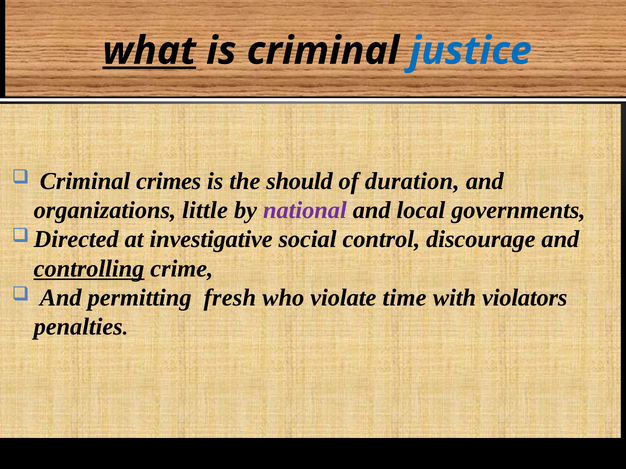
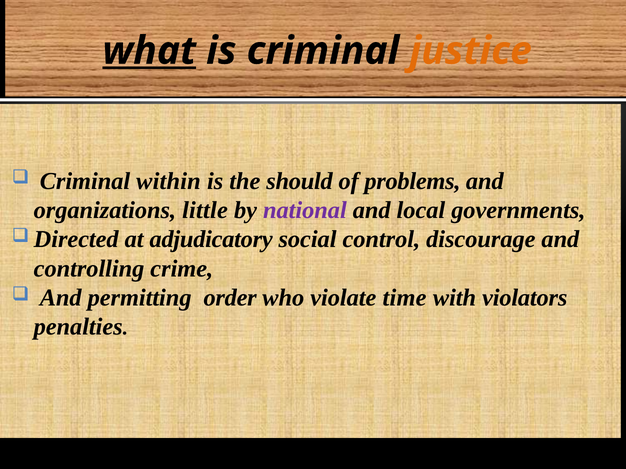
justice colour: blue -> orange
crimes: crimes -> within
duration: duration -> problems
investigative: investigative -> adjudicatory
controlling underline: present -> none
fresh: fresh -> order
